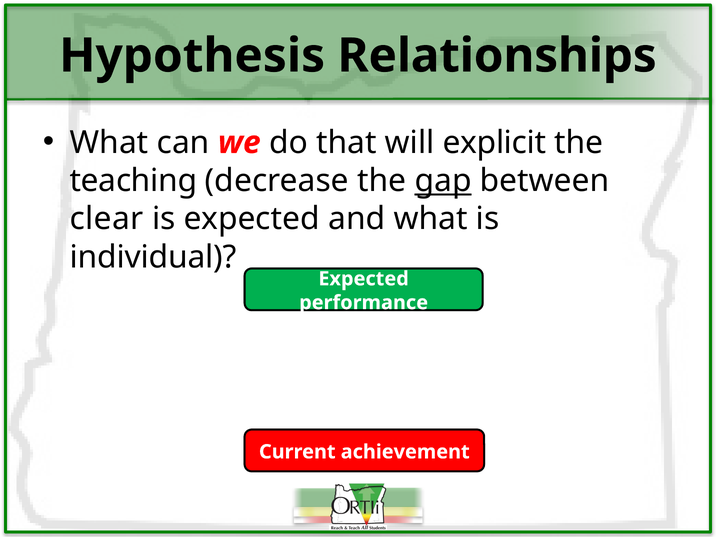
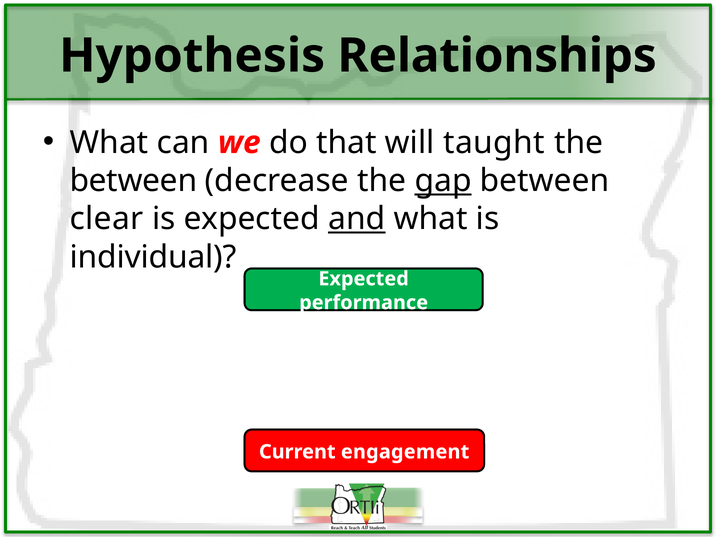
explicit: explicit -> taught
teaching at (133, 181): teaching -> between
and underline: none -> present
achievement: achievement -> engagement
